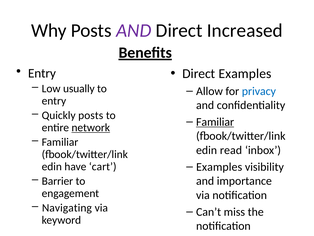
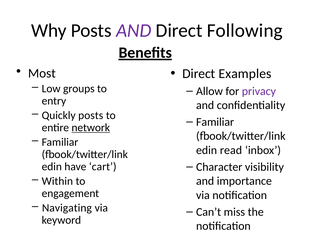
Increased: Increased -> Following
Entry at (42, 73): Entry -> Most
usually: usually -> groups
privacy colour: blue -> purple
Familiar at (215, 122) underline: present -> none
Examples at (219, 167): Examples -> Character
Barrier: Barrier -> Within
